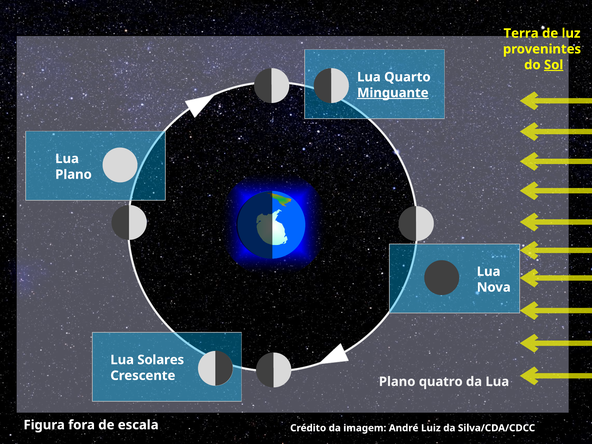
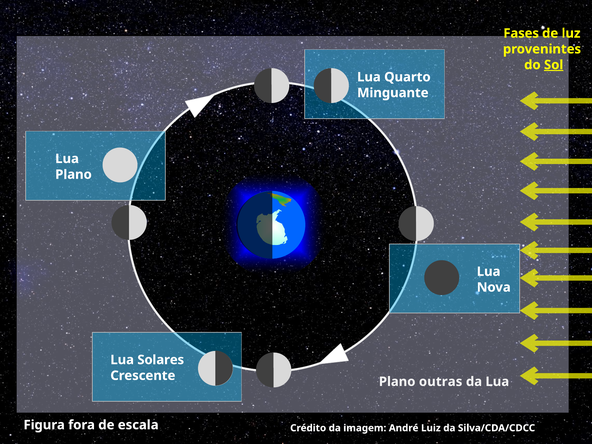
Terra: Terra -> Fases
Minguante underline: present -> none
quatro: quatro -> outras
